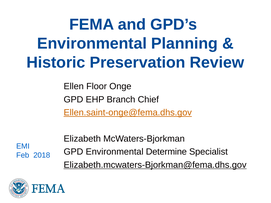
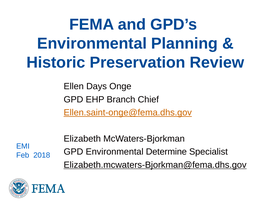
Floor: Floor -> Days
